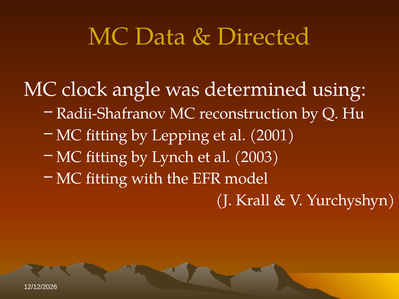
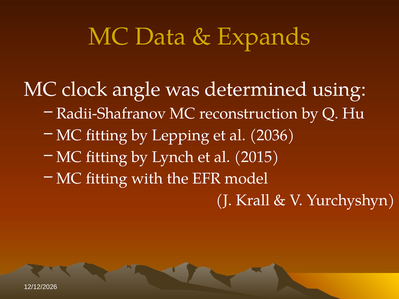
Directed: Directed -> Expands
2001: 2001 -> 2036
2003: 2003 -> 2015
